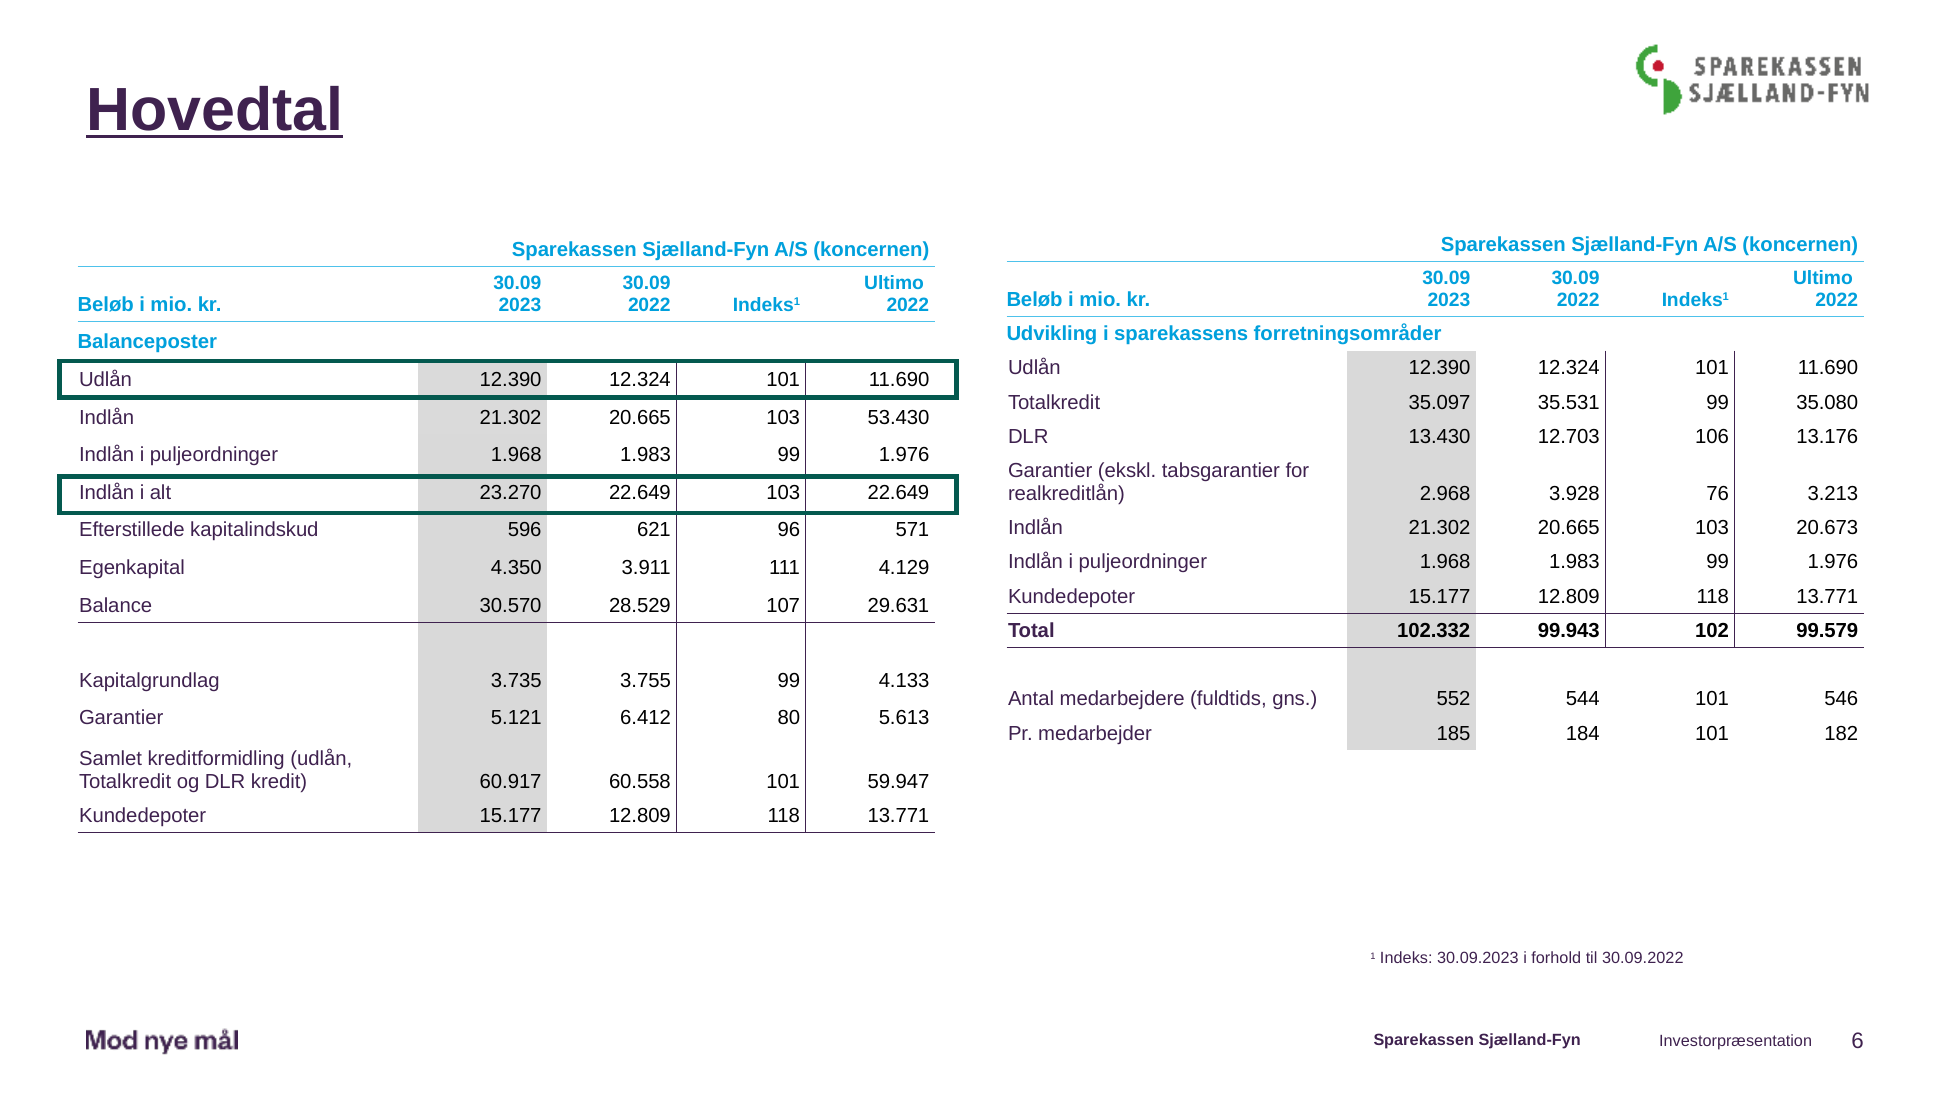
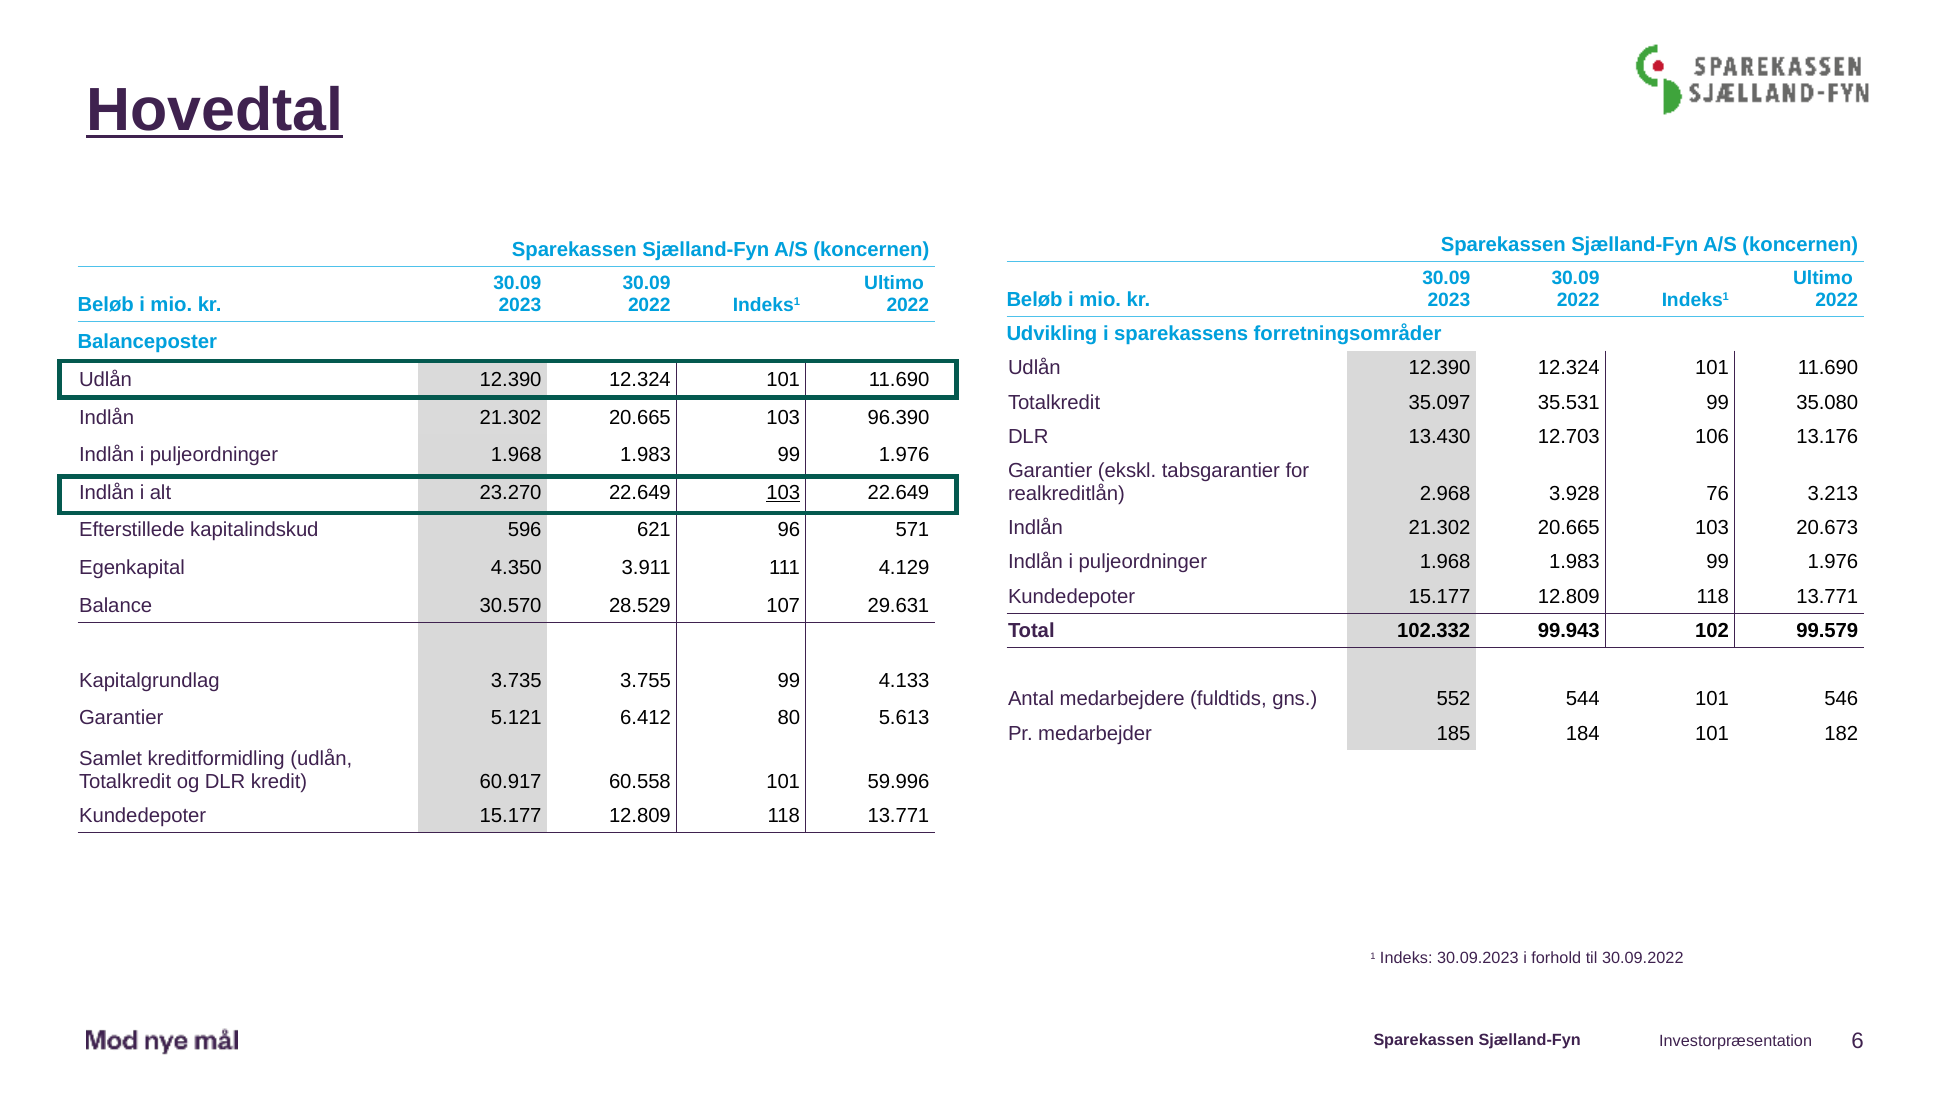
53.430: 53.430 -> 96.390
103 at (783, 493) underline: none -> present
59.947: 59.947 -> 59.996
